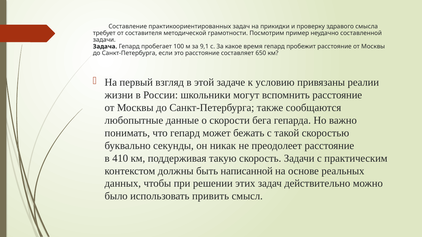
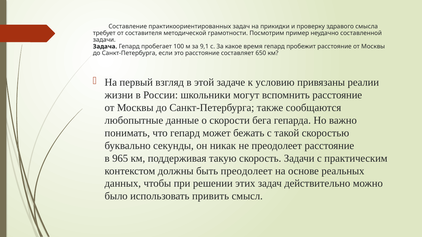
410: 410 -> 965
быть написанной: написанной -> преодолеет
